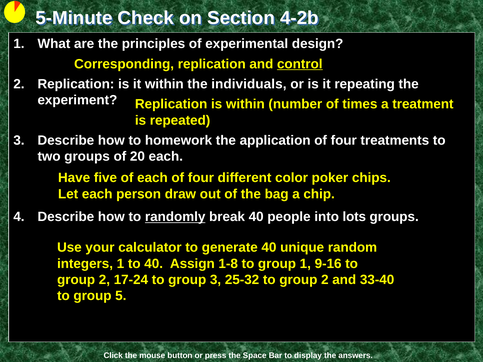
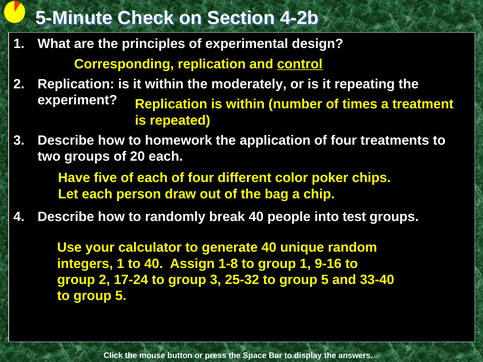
individuals: individuals -> moderately
randomly underline: present -> none
lots: lots -> test
25-32 to group 2: 2 -> 5
